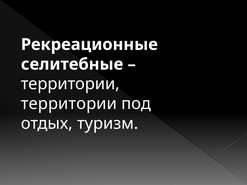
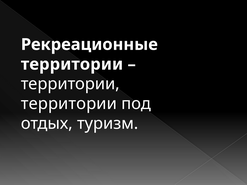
селитебные at (72, 64): селитебные -> территории
